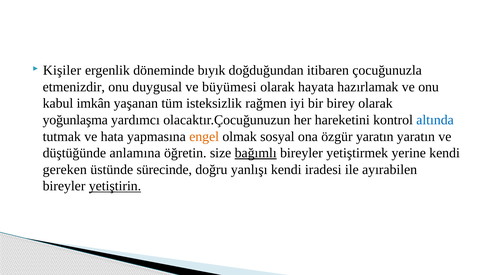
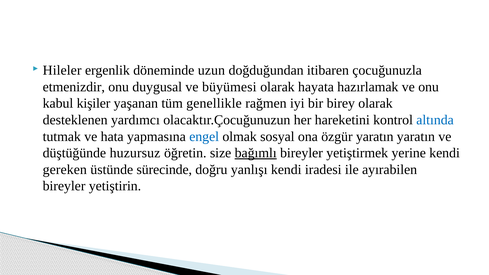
Kişiler: Kişiler -> Hileler
bıyık: bıyık -> uzun
imkân: imkân -> kişiler
isteksizlik: isteksizlik -> genellikle
yoğunlaşma: yoğunlaşma -> desteklenen
engel colour: orange -> blue
anlamına: anlamına -> huzursuz
yetiştirin underline: present -> none
